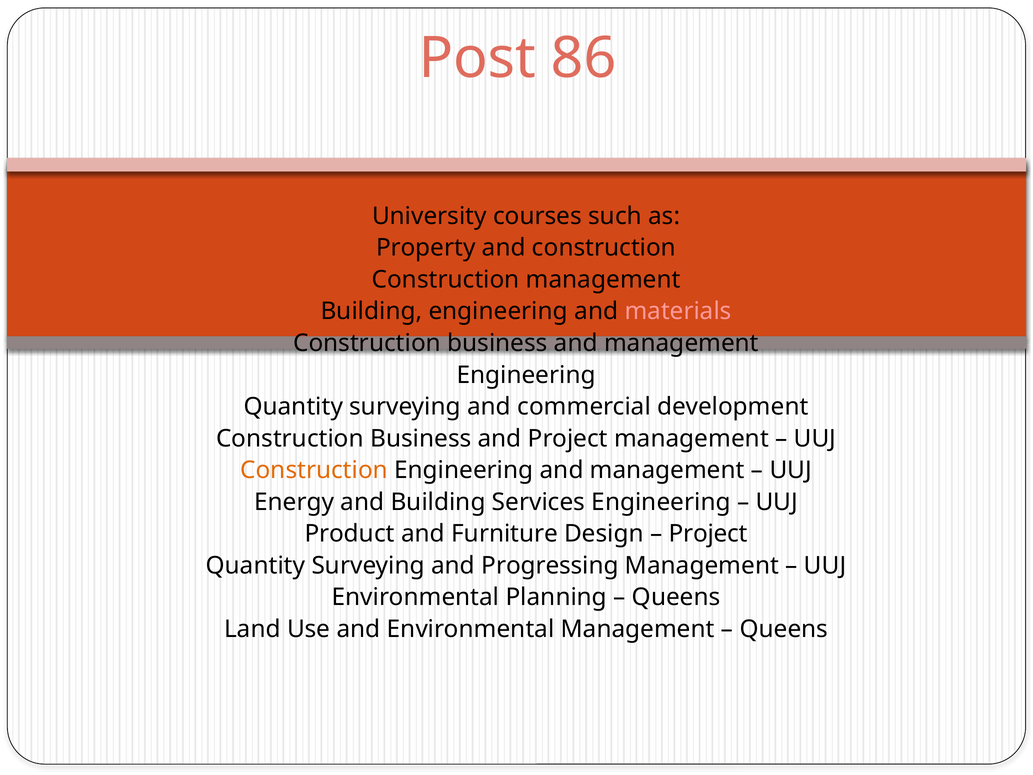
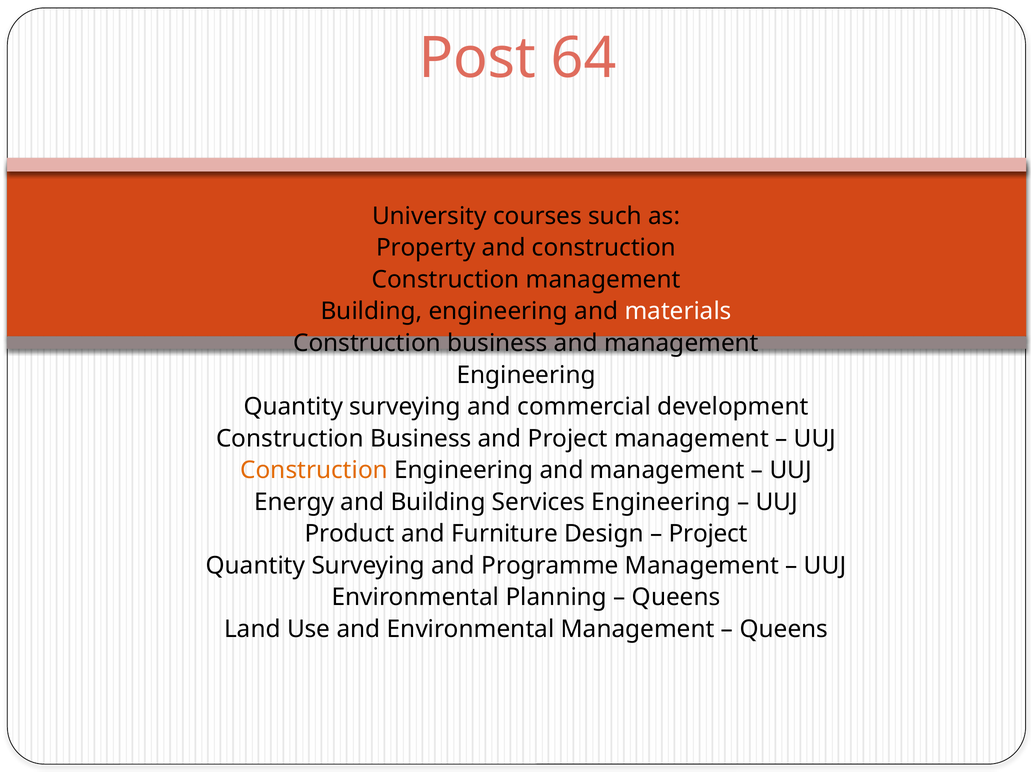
86: 86 -> 64
materials colour: pink -> white
Progressing: Progressing -> Programme
